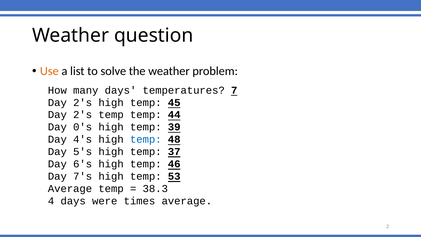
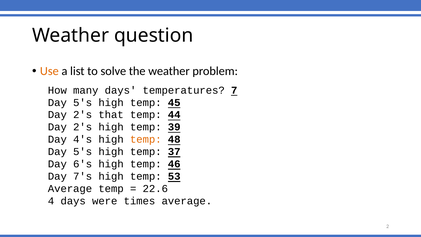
2's at (83, 102): 2's -> 5's
2's temp: temp -> that
0's at (83, 127): 0's -> 2's
temp at (146, 139) colour: blue -> orange
38.3: 38.3 -> 22.6
